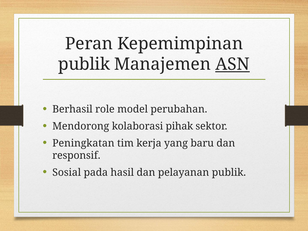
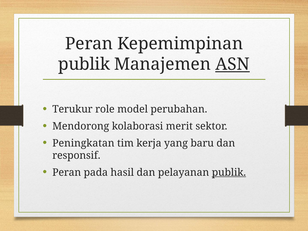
Berhasil: Berhasil -> Terukur
pihak: pihak -> merit
Sosial at (67, 172): Sosial -> Peran
publik at (229, 172) underline: none -> present
